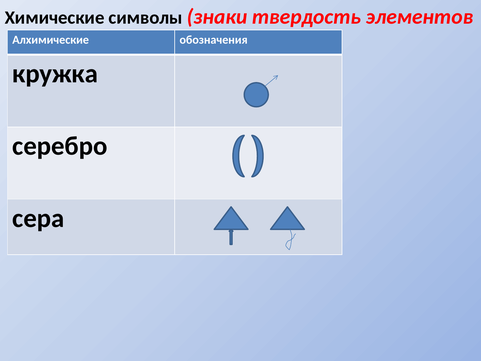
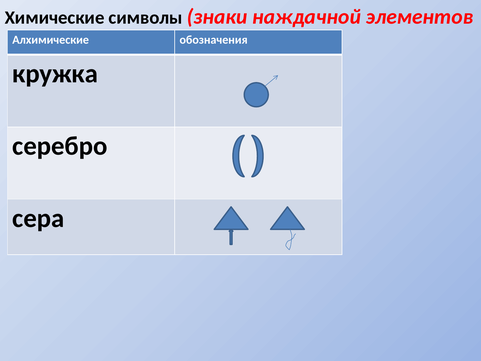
твердость: твердость -> наждачной
